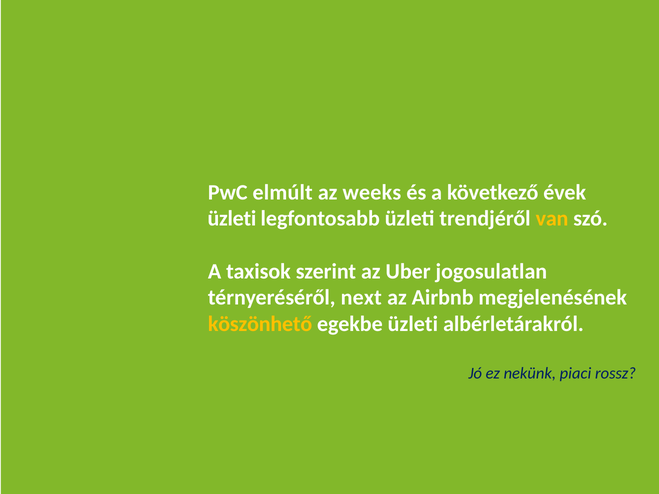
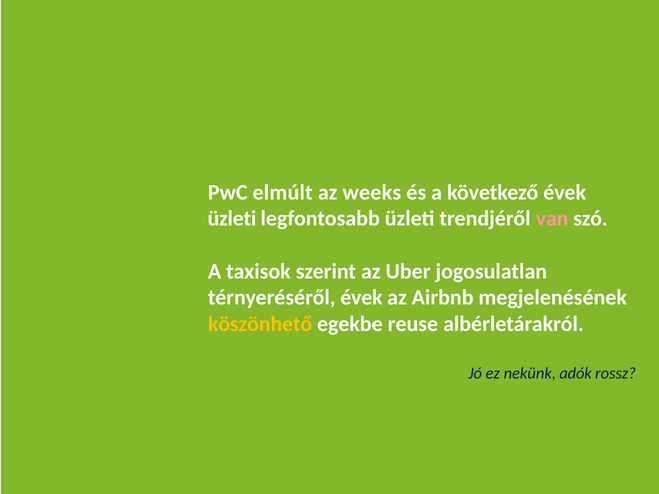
van colour: yellow -> pink
térnyeréséről next: next -> évek
egekbe üzleti: üzleti -> reuse
piaci: piaci -> adók
